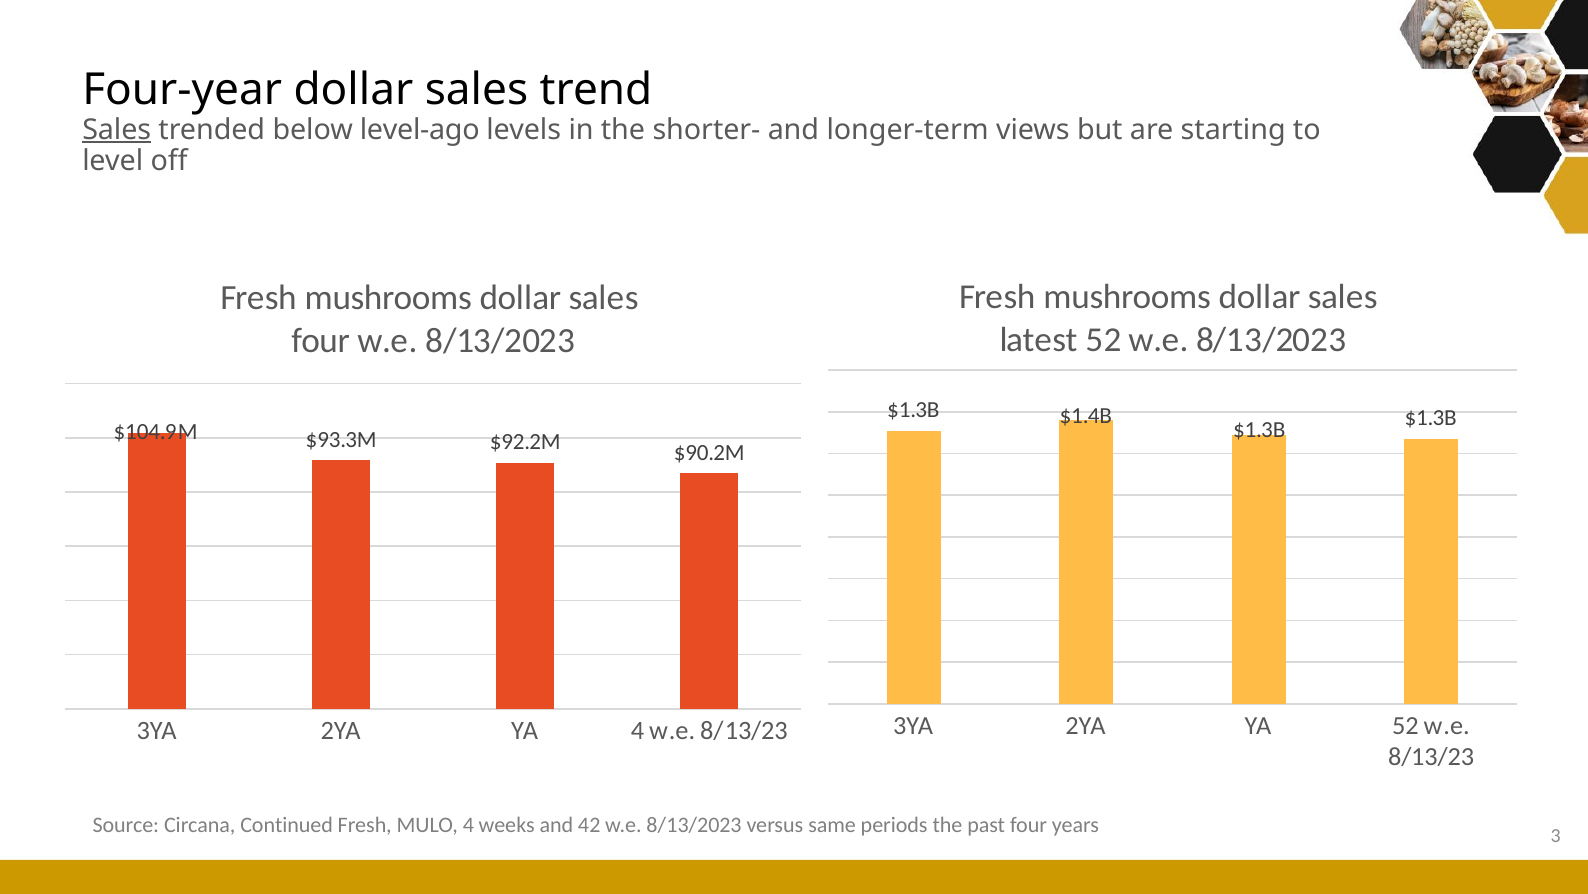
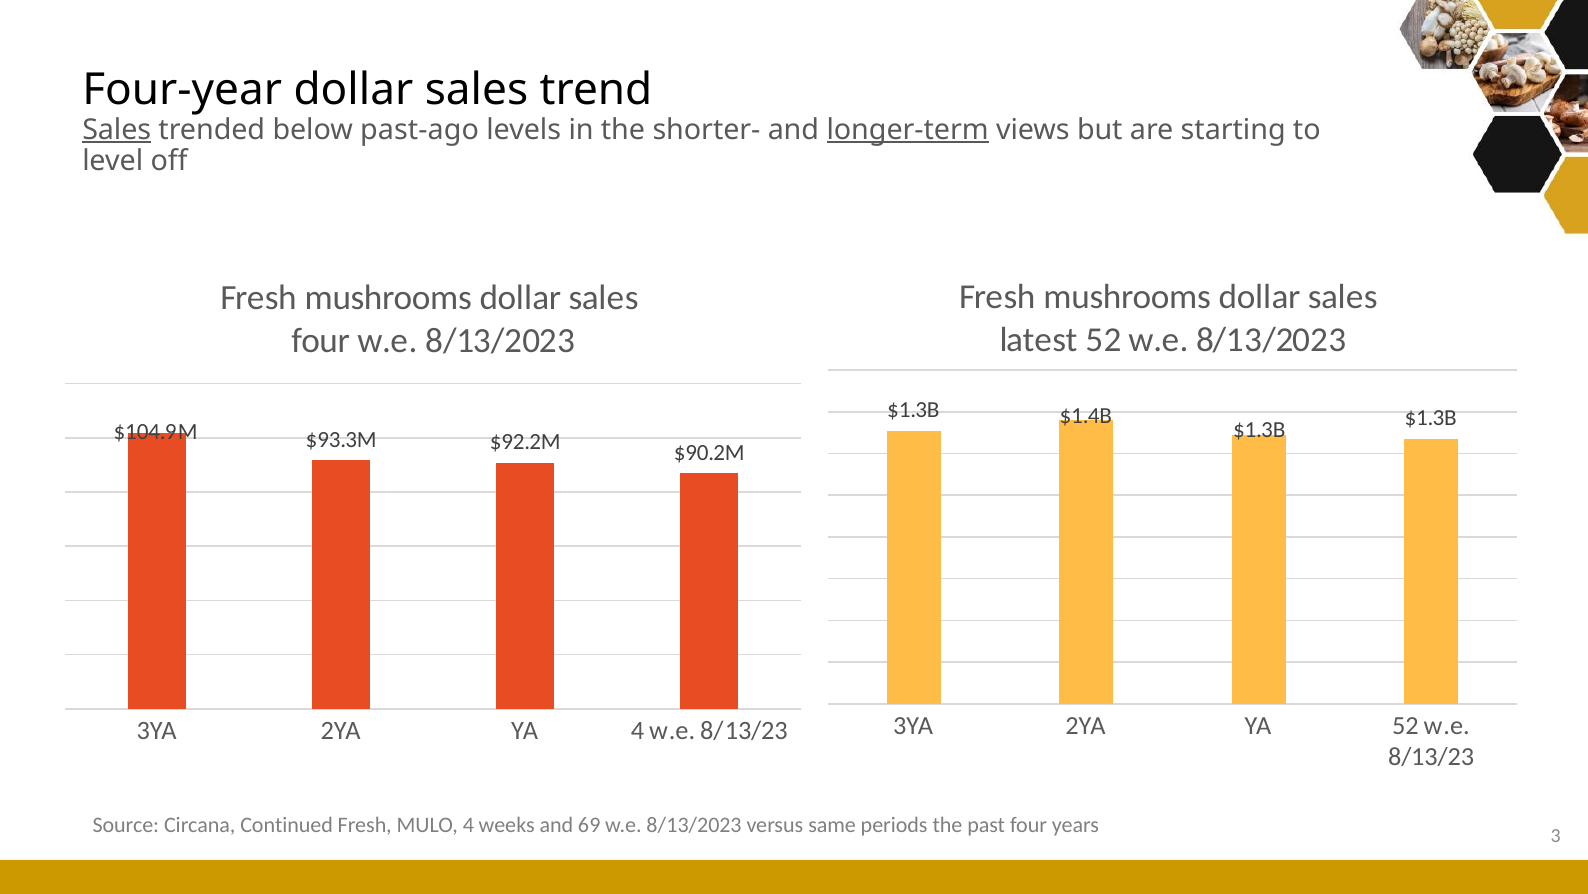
level-ago: level-ago -> past-ago
longer-term underline: none -> present
42: 42 -> 69
